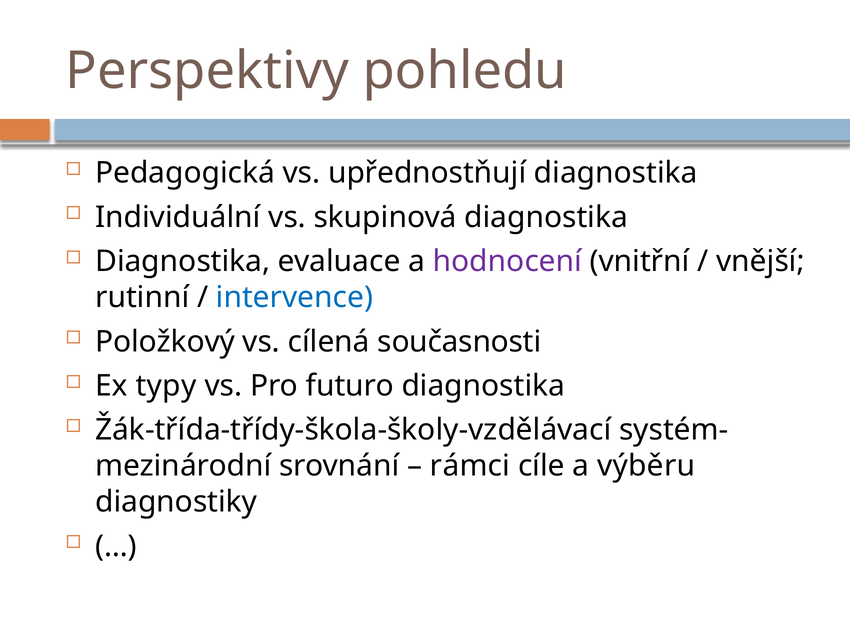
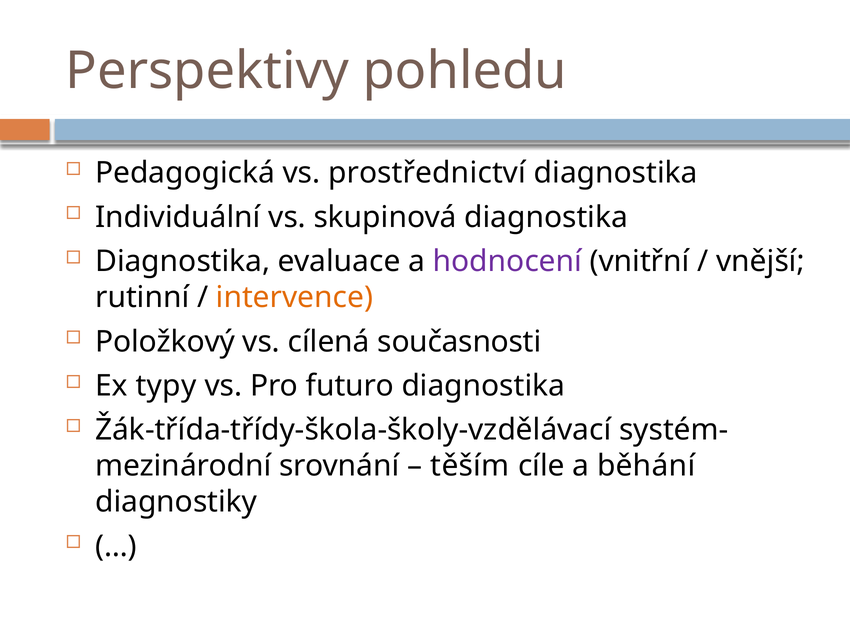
upřednostňují: upřednostňují -> prostřednictví
intervence colour: blue -> orange
rámci: rámci -> těším
výběru: výběru -> běhání
